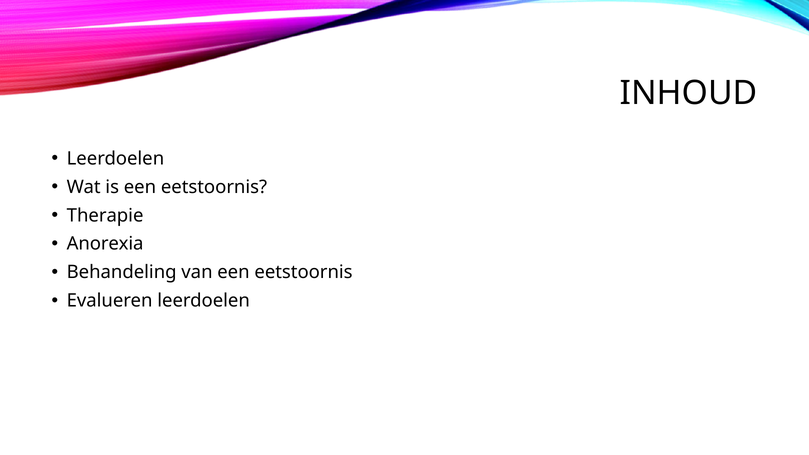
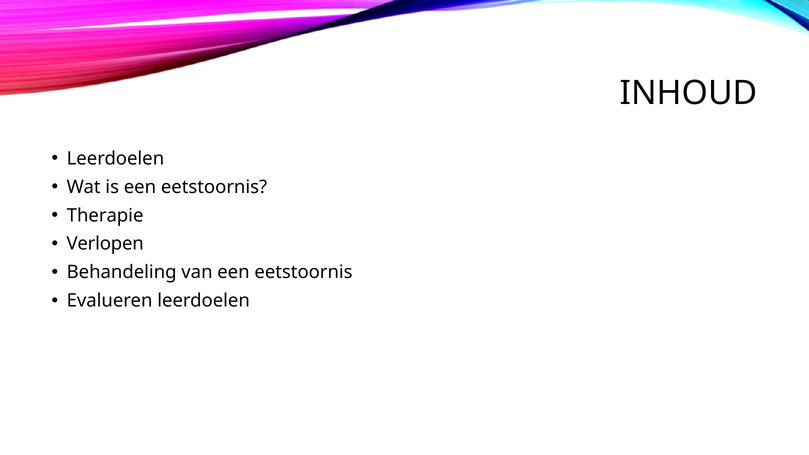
Anorexia: Anorexia -> Verlopen
